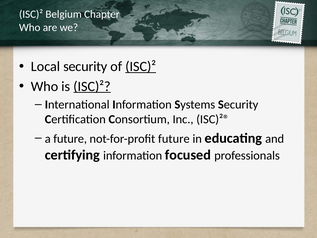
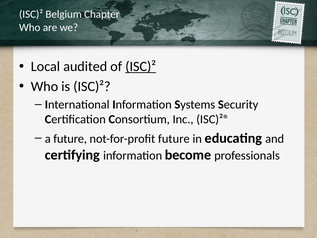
Local security: security -> audited
ISC)² at (92, 86) underline: present -> none
focused: focused -> become
